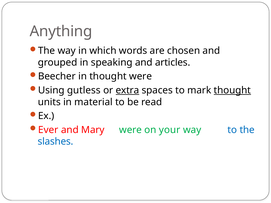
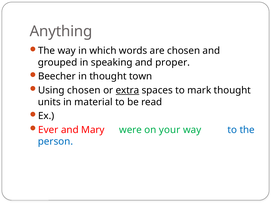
articles: articles -> proper
thought were: were -> town
Using gutless: gutless -> chosen
thought at (232, 90) underline: present -> none
slashes: slashes -> person
